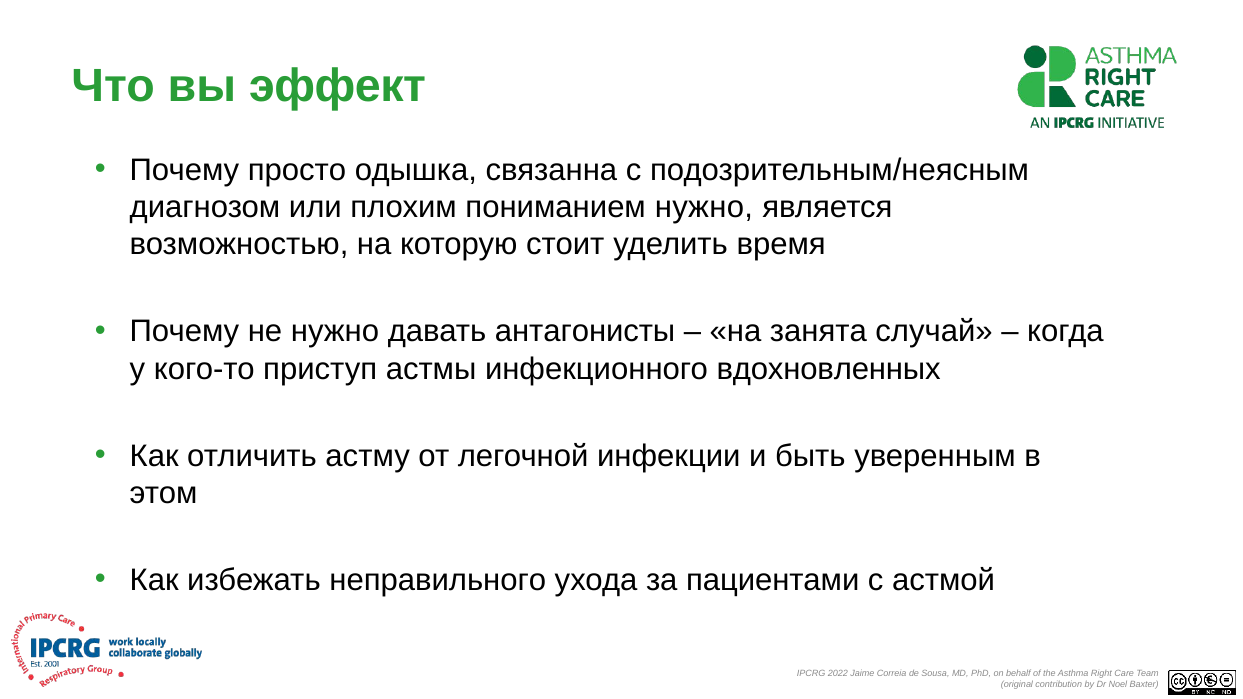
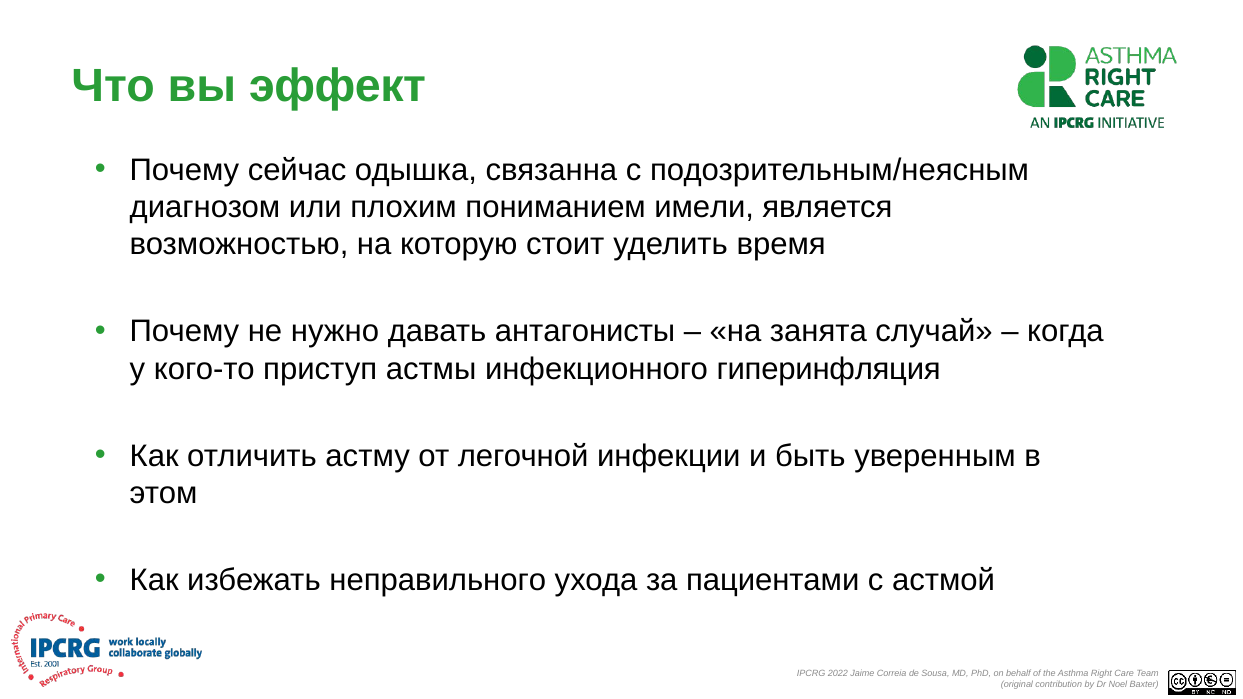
просто: просто -> сейчас
пониманием нужно: нужно -> имели
вдохновленных: вдохновленных -> гиперинфляция
